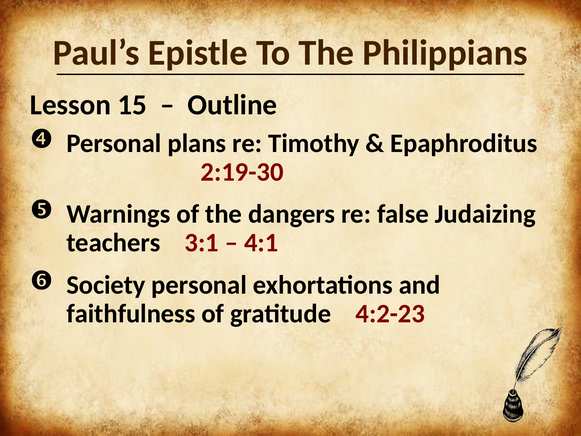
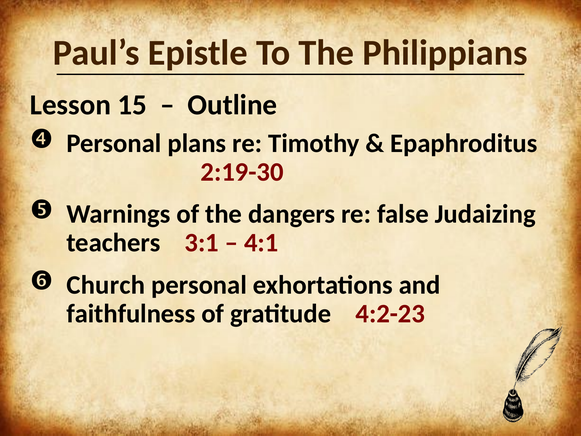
Society: Society -> Church
